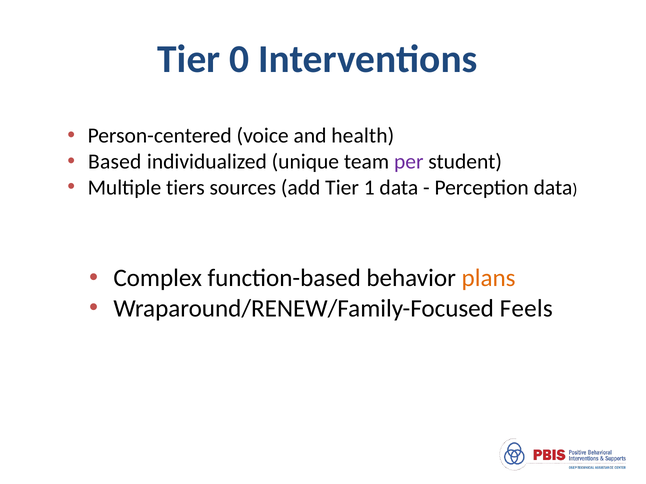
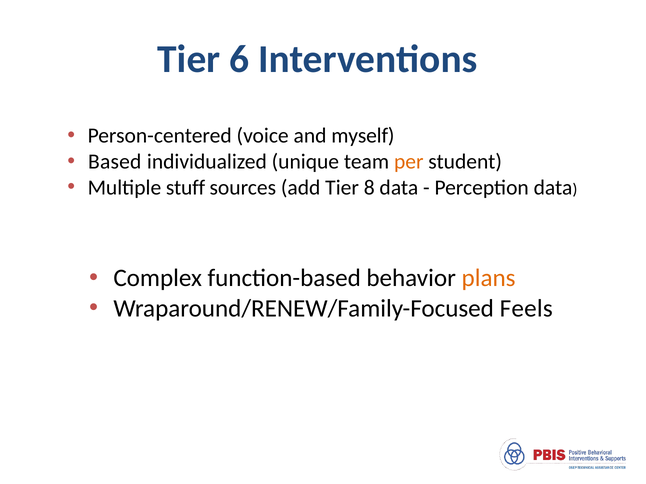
0: 0 -> 6
health: health -> myself
per colour: purple -> orange
tiers: tiers -> stuff
1: 1 -> 8
